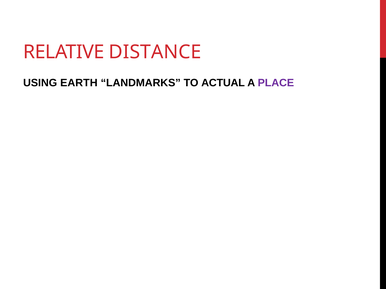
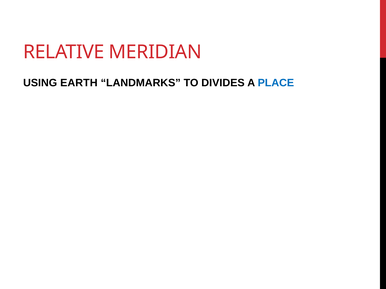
DISTANCE: DISTANCE -> MERIDIAN
ACTUAL: ACTUAL -> DIVIDES
PLACE colour: purple -> blue
